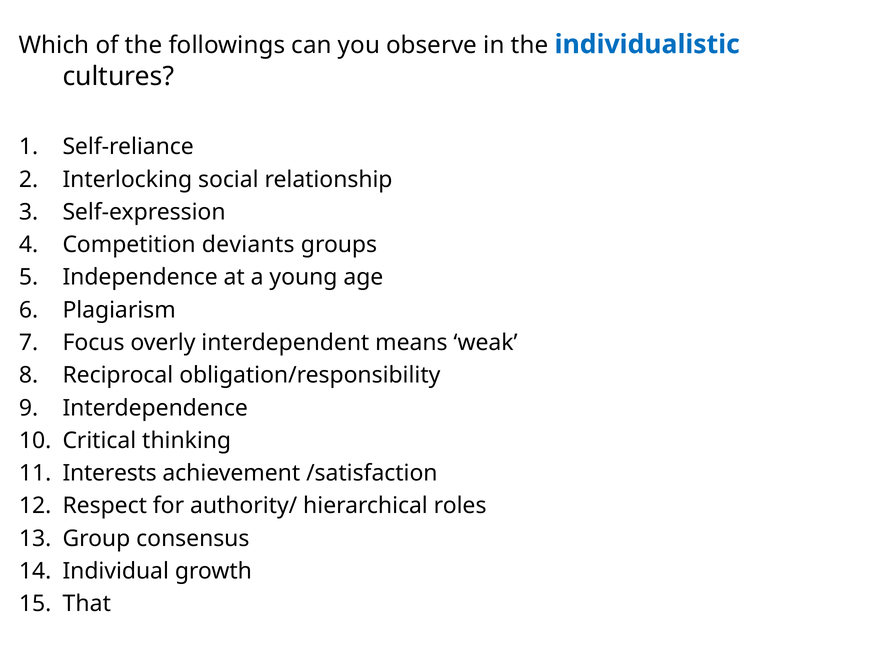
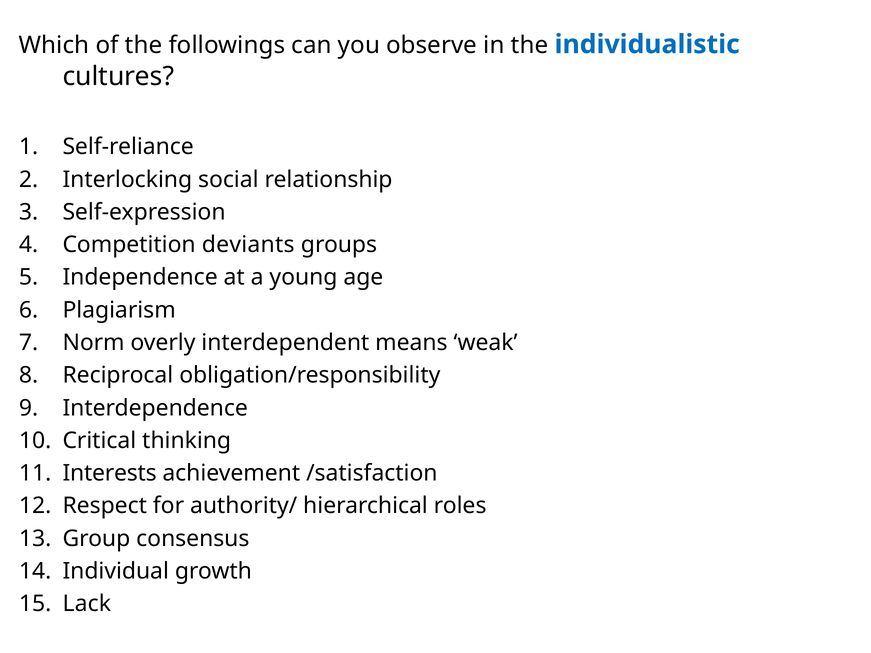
Focus: Focus -> Norm
That: That -> Lack
